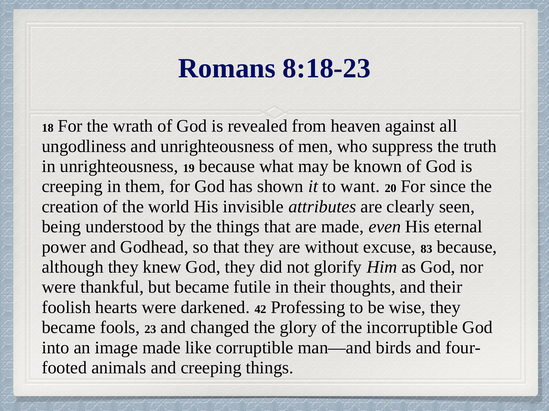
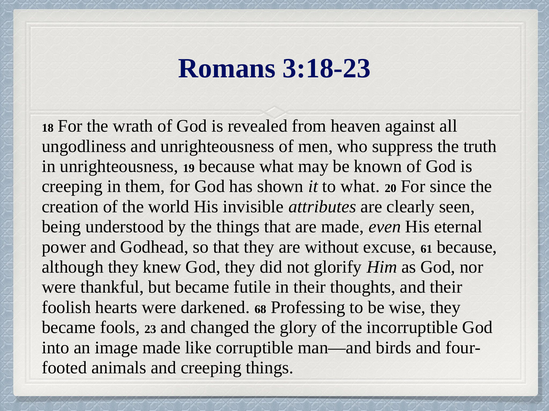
8:18-23: 8:18-23 -> 3:18-23
to want: want -> what
83: 83 -> 61
42: 42 -> 68
